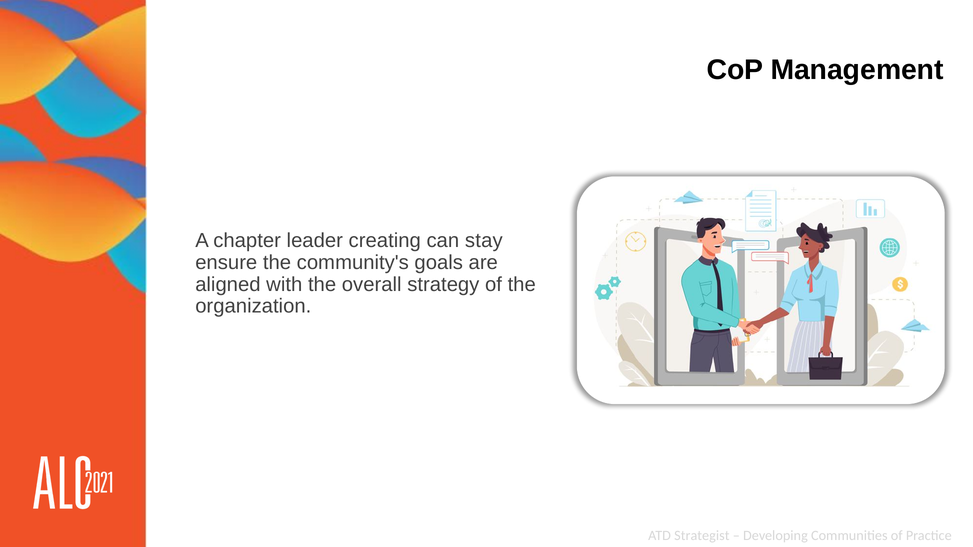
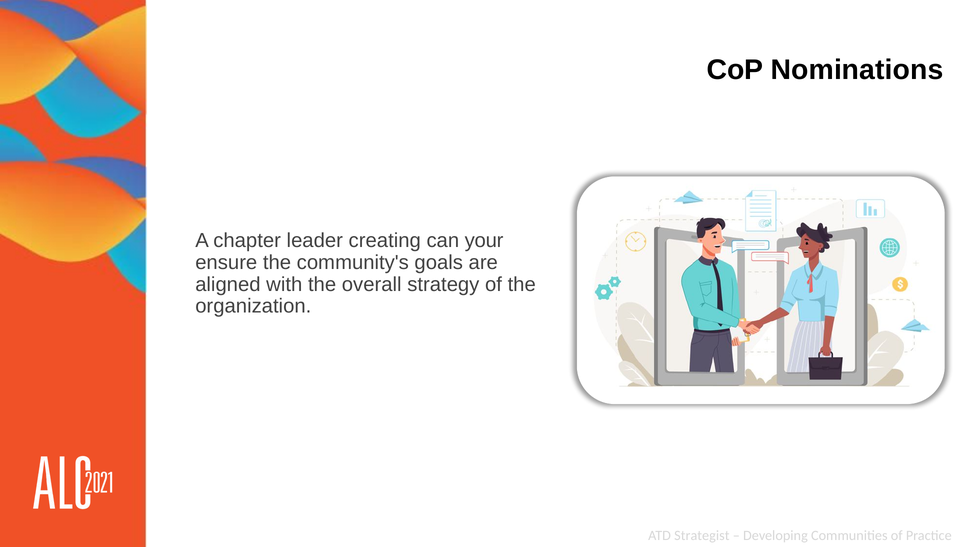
Management: Management -> Nominations
stay: stay -> your
